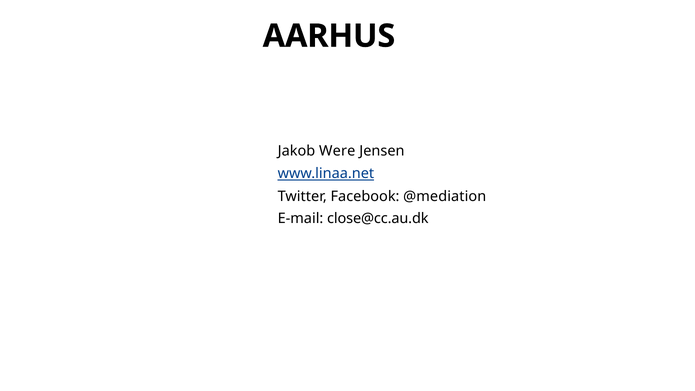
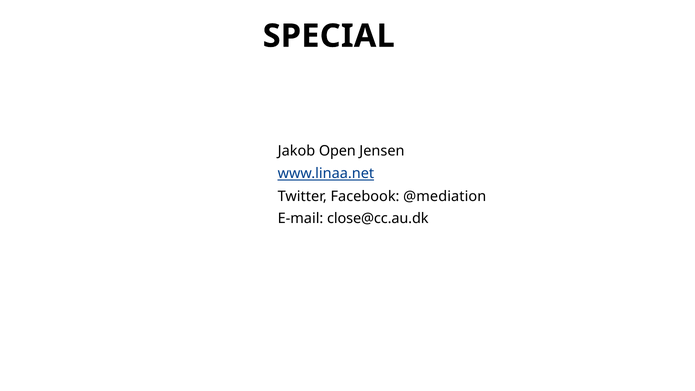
AARHUS: AARHUS -> SPECIAL
Were: Were -> Open
